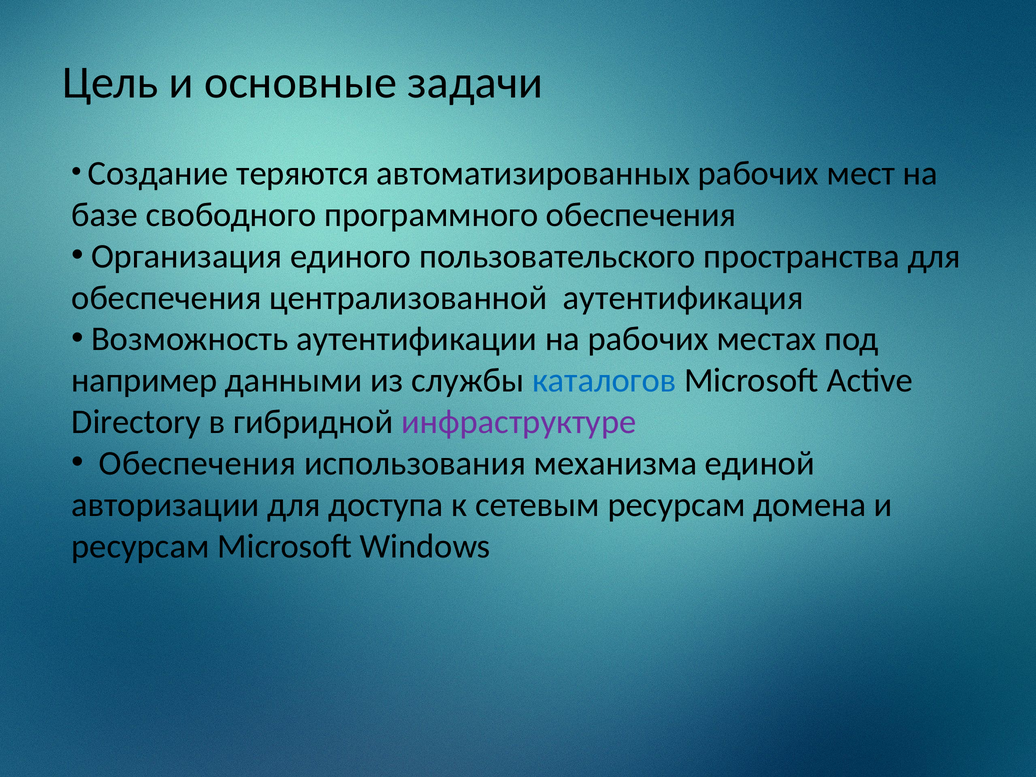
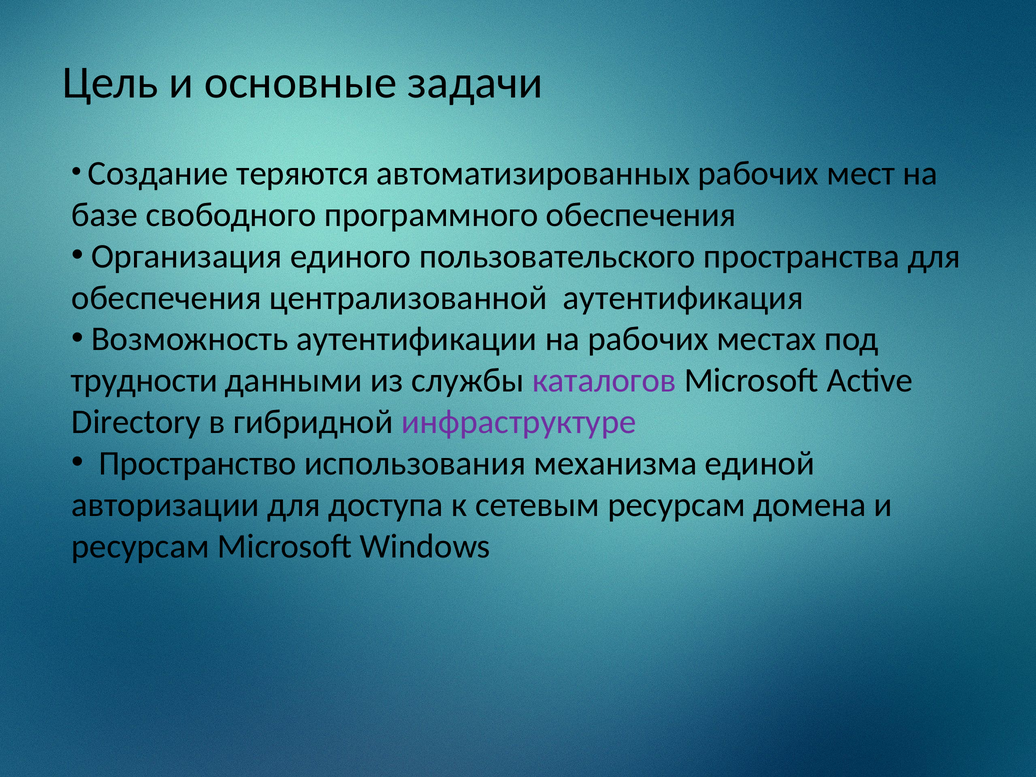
например: например -> трудности
каталогов colour: blue -> purple
Обеспечения at (197, 463): Обеспечения -> Пространство
